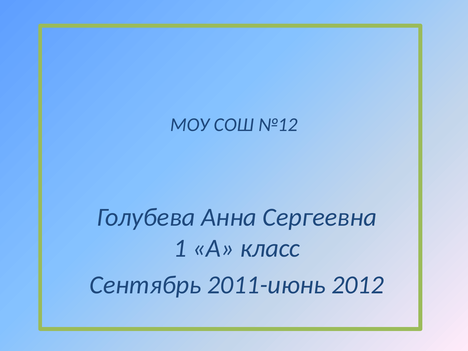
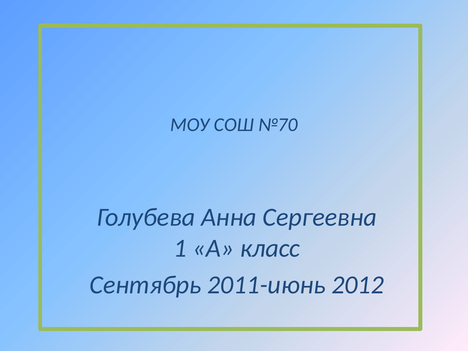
№12: №12 -> №70
